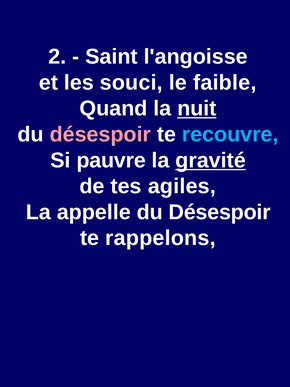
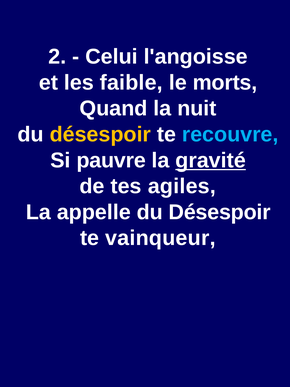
Saint: Saint -> Celui
souci: souci -> faible
faible: faible -> morts
nuit underline: present -> none
désespoir at (100, 134) colour: pink -> yellow
rappelons: rappelons -> vainqueur
